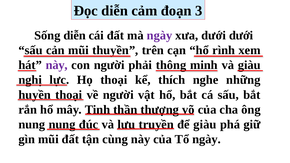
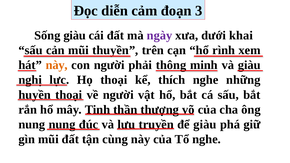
Sống diễn: diễn -> giàu
dưới dưới: dưới -> khai
này at (57, 65) colour: purple -> orange
Tổ ngày: ngày -> nghe
